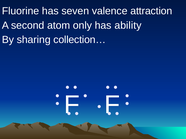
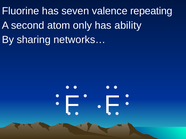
attraction: attraction -> repeating
collection…: collection… -> networks…
